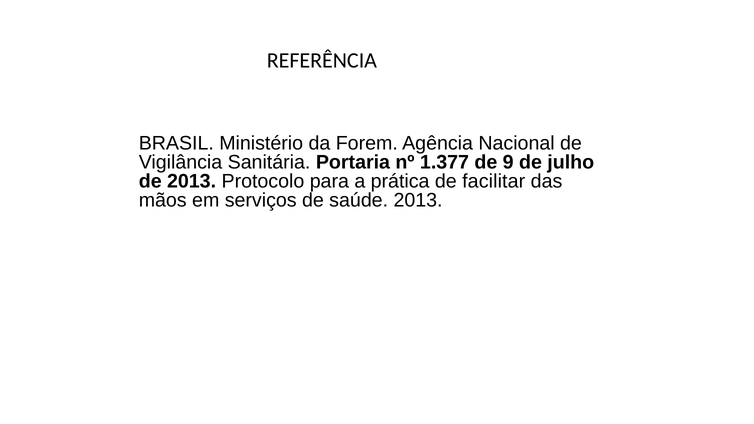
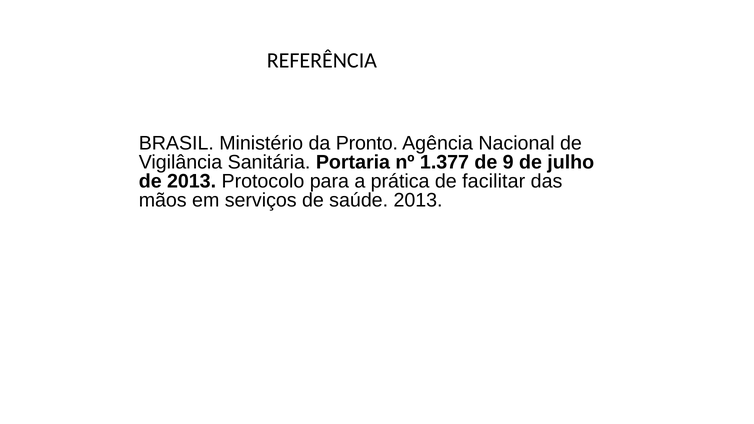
Forem: Forem -> Pronto
